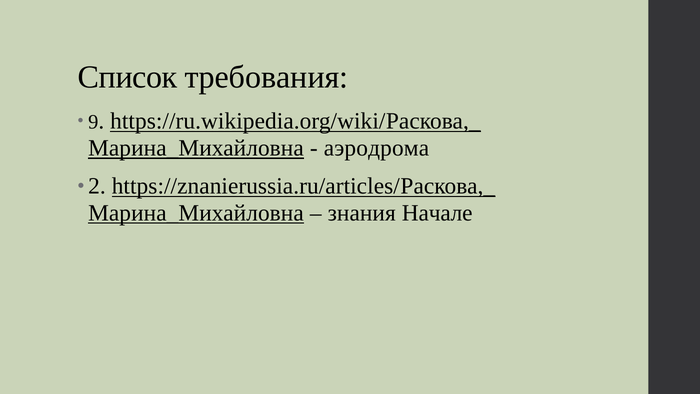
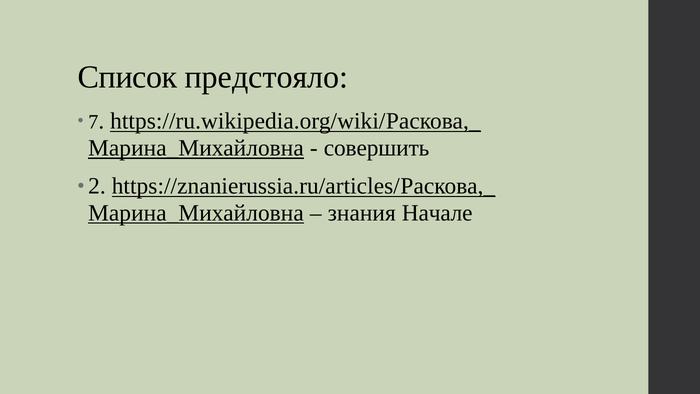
требования: требования -> предстояло
9: 9 -> 7
аэродрома: аэродрома -> совершить
